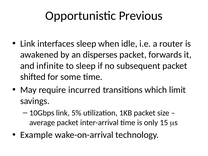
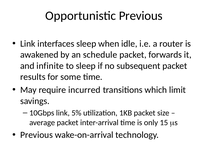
disperses: disperses -> schedule
shifted: shifted -> results
Example at (37, 135): Example -> Previous
